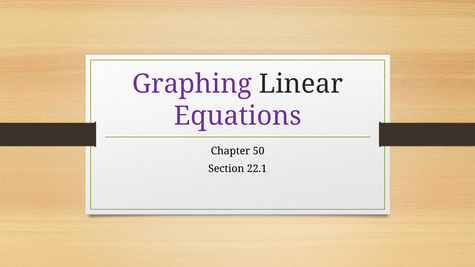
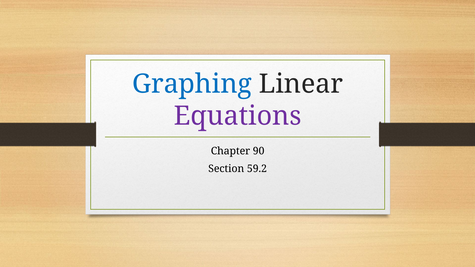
Graphing colour: purple -> blue
50: 50 -> 90
22.1: 22.1 -> 59.2
